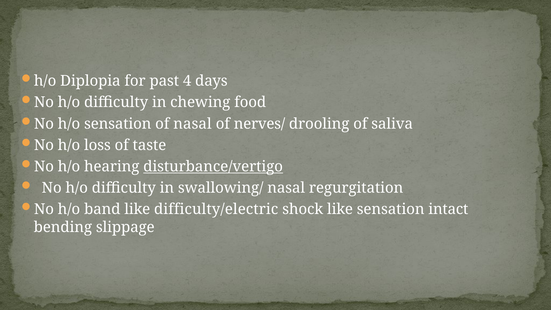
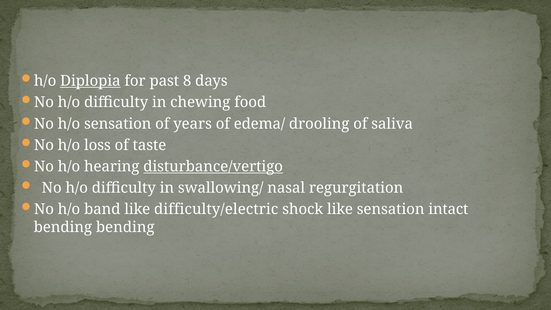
Diplopia underline: none -> present
4: 4 -> 8
of nasal: nasal -> years
nerves/: nerves/ -> edema/
bending slippage: slippage -> bending
